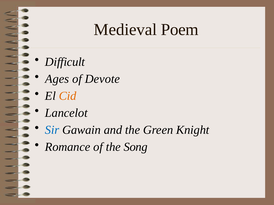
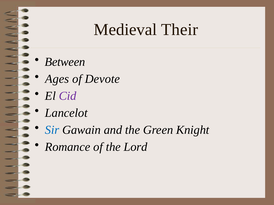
Poem: Poem -> Their
Difficult: Difficult -> Between
Cid colour: orange -> purple
Song: Song -> Lord
